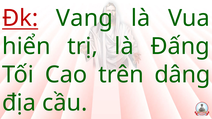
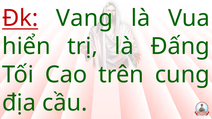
dâng: dâng -> cung
